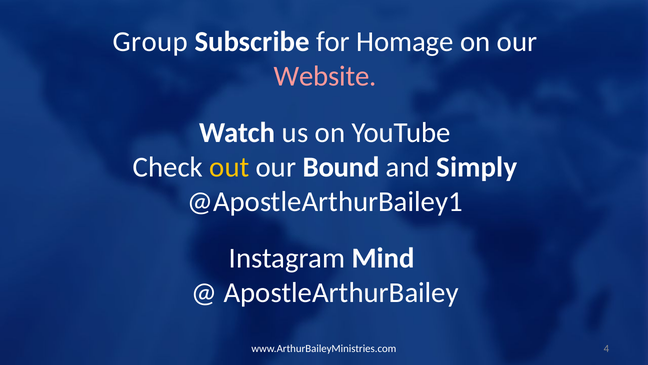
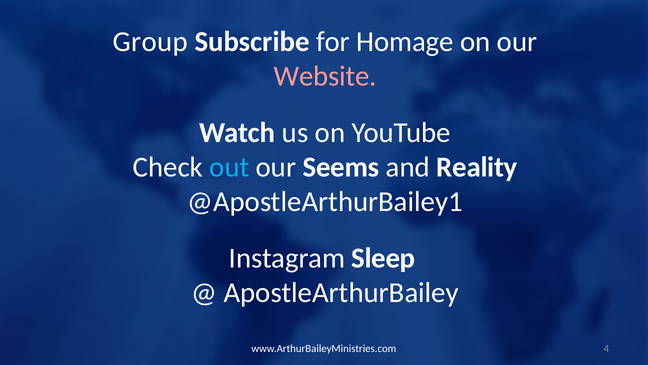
out colour: yellow -> light blue
Bound: Bound -> Seems
Simply: Simply -> Reality
Mind: Mind -> Sleep
